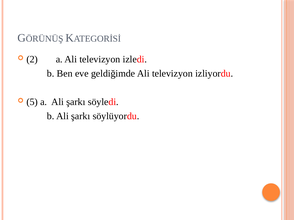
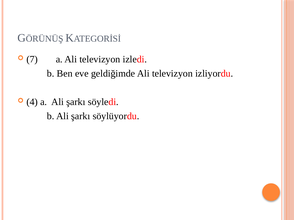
2: 2 -> 7
5: 5 -> 4
